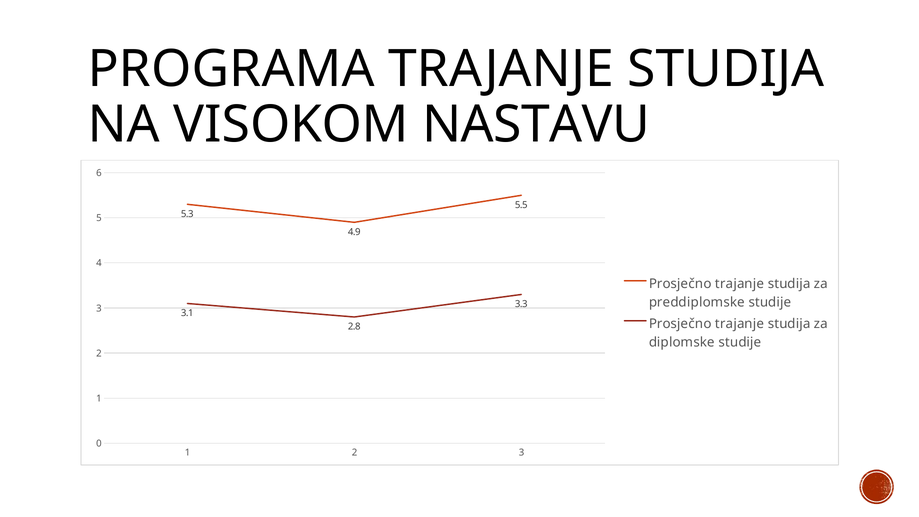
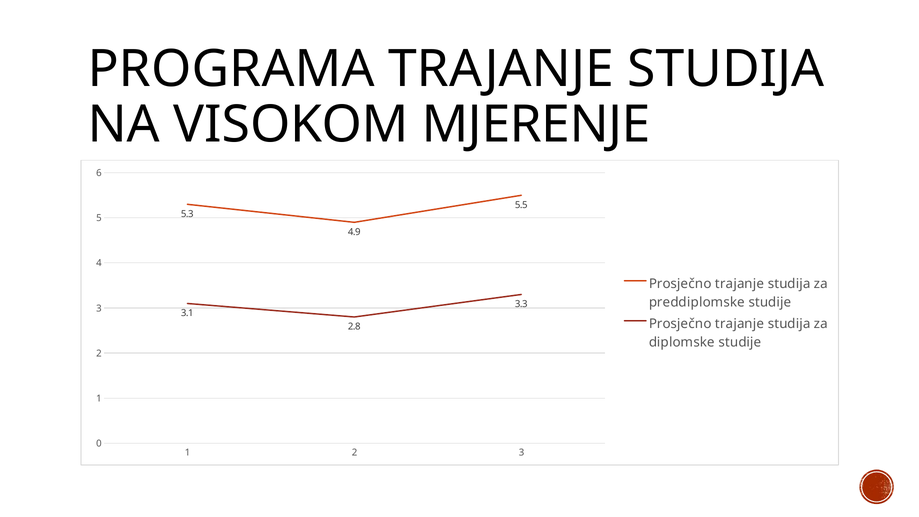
NASTAVU: NASTAVU -> MJERENJE
